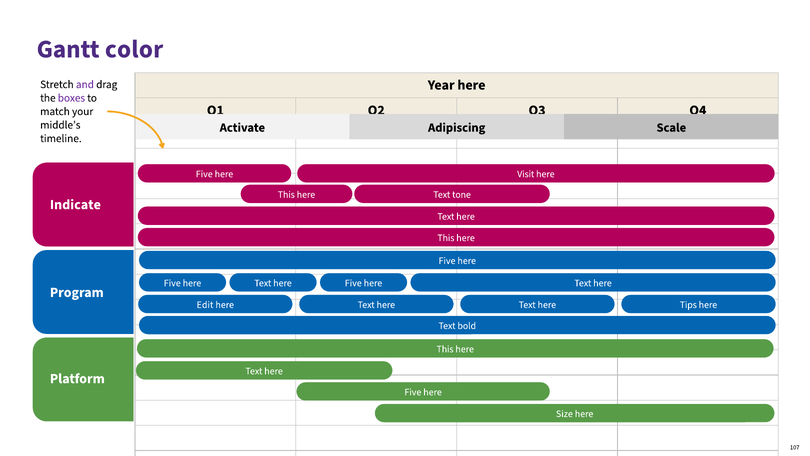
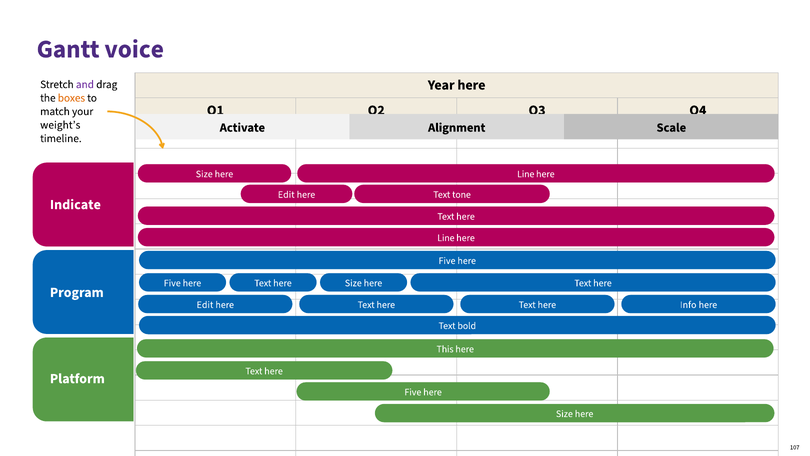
color: color -> voice
boxes colour: purple -> orange
middle’s: middle’s -> weight’s
Adipiscing: Adipiscing -> Alignment
Five at (204, 174): Five -> Size
Visit at (526, 174): Visit -> Line
This at (286, 194): This -> Edit
This at (446, 238): This -> Line
Five at (353, 283): Five -> Size
Tips: Tips -> Info
